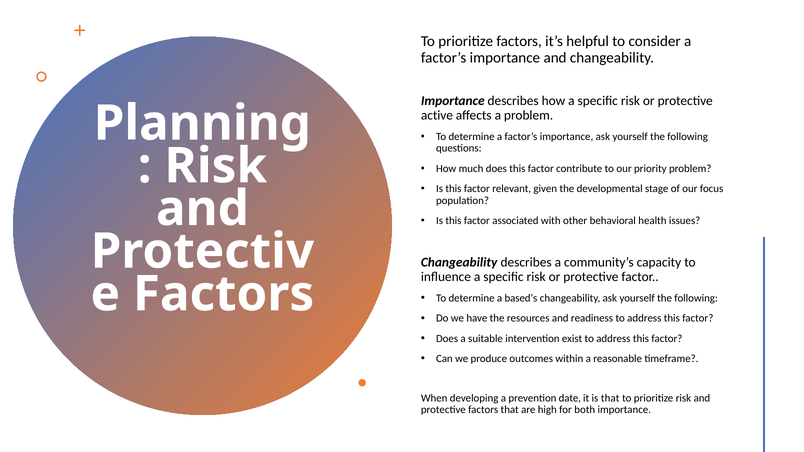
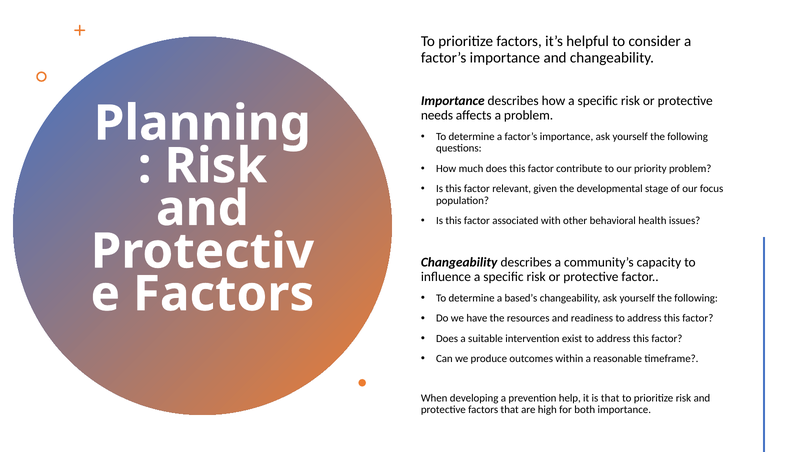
active: active -> needs
date: date -> help
